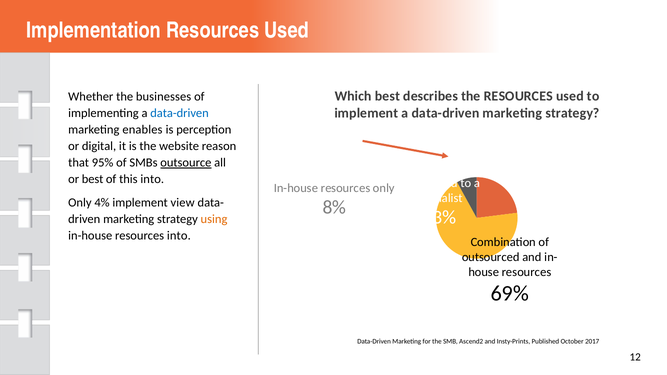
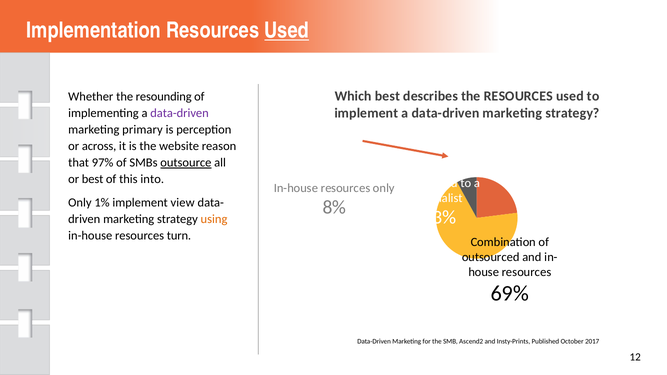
Used at (287, 30) underline: none -> present
businesses: businesses -> resounding
data-driven at (180, 113) colour: blue -> purple
enables: enables -> primary
digital: digital -> across
95%: 95% -> 97%
4%: 4% -> 1%
resources into: into -> turn
